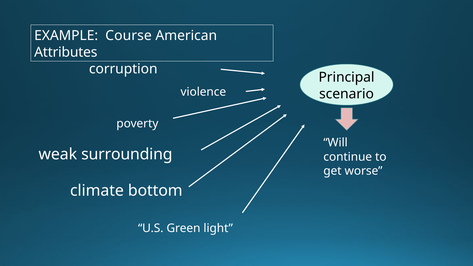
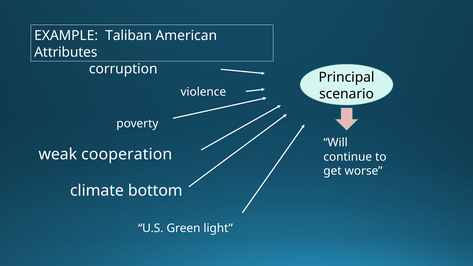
Course: Course -> Taliban
surrounding: surrounding -> cooperation
